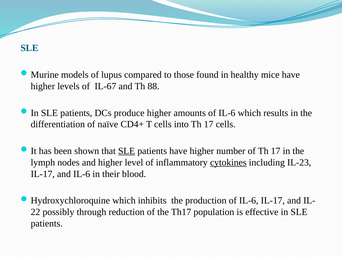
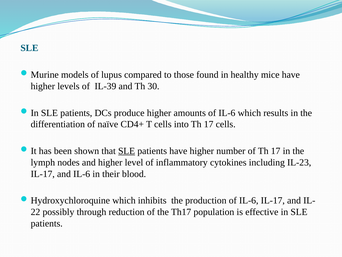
IL-67: IL-67 -> IL-39
88: 88 -> 30
cytokines underline: present -> none
